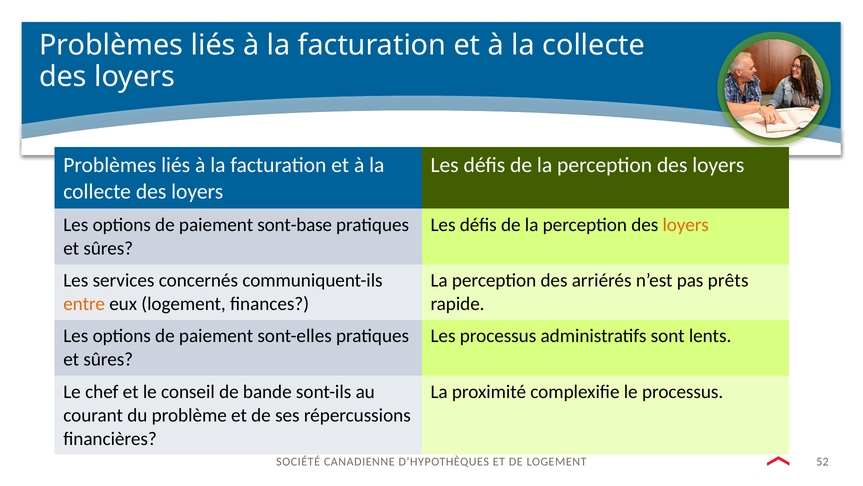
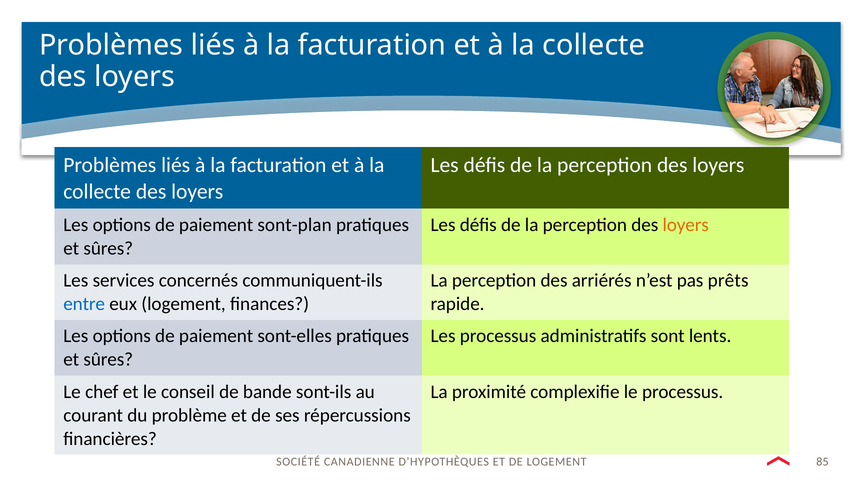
sont-base: sont-base -> sont-plan
entre colour: orange -> blue
52: 52 -> 85
